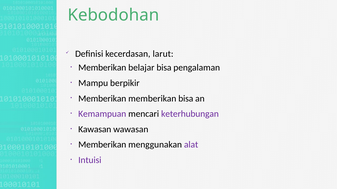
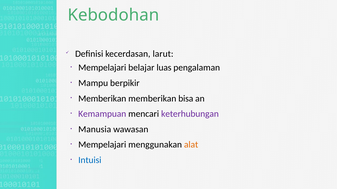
Memberikan at (102, 68): Memberikan -> Mempelajari
belajar bisa: bisa -> luas
Kawasan: Kawasan -> Manusia
Memberikan at (102, 145): Memberikan -> Mempelajari
alat colour: purple -> orange
Intuisi colour: purple -> blue
